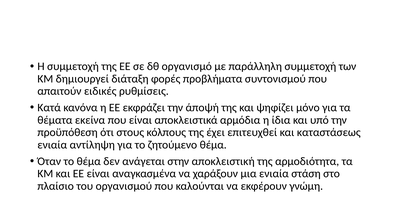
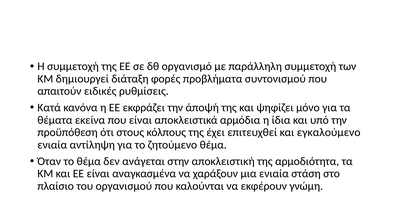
καταστάσεως: καταστάσεως -> εγκαλούμενο
